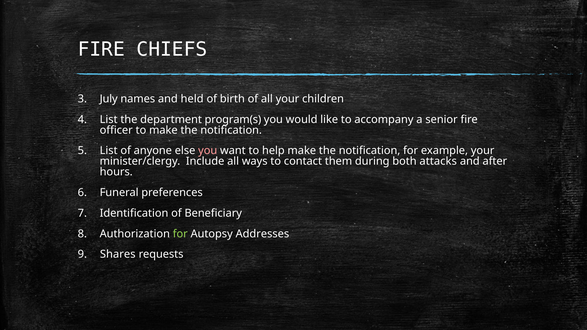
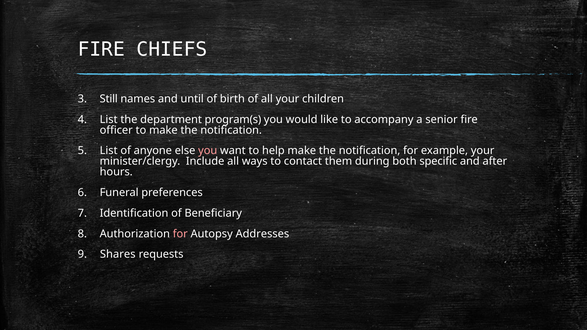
July: July -> Still
held: held -> until
attacks: attacks -> specific
for at (180, 234) colour: light green -> pink
